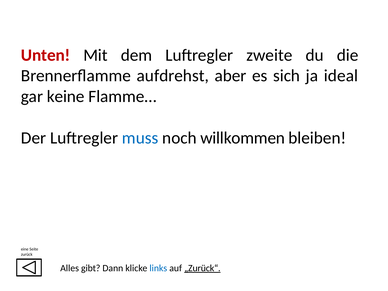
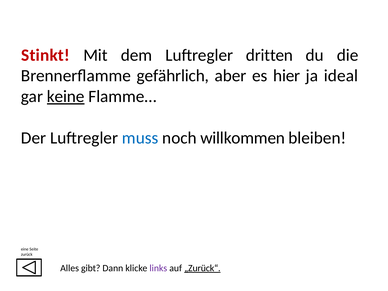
Unten: Unten -> Stinkt
zweite: zweite -> dritten
aufdrehst: aufdrehst -> gefährlich
sich: sich -> hier
keine underline: none -> present
links colour: blue -> purple
